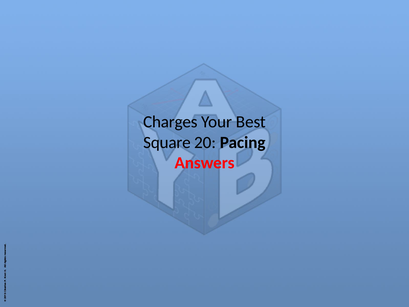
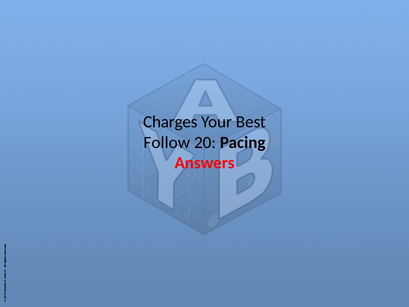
Square: Square -> Follow
